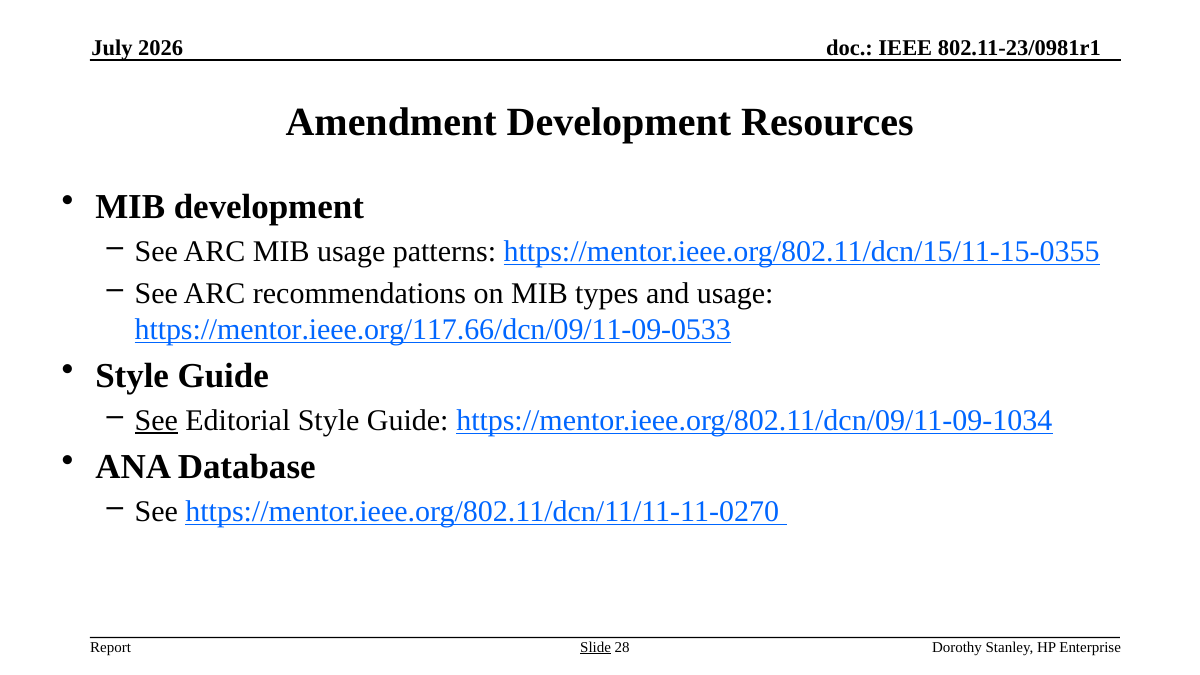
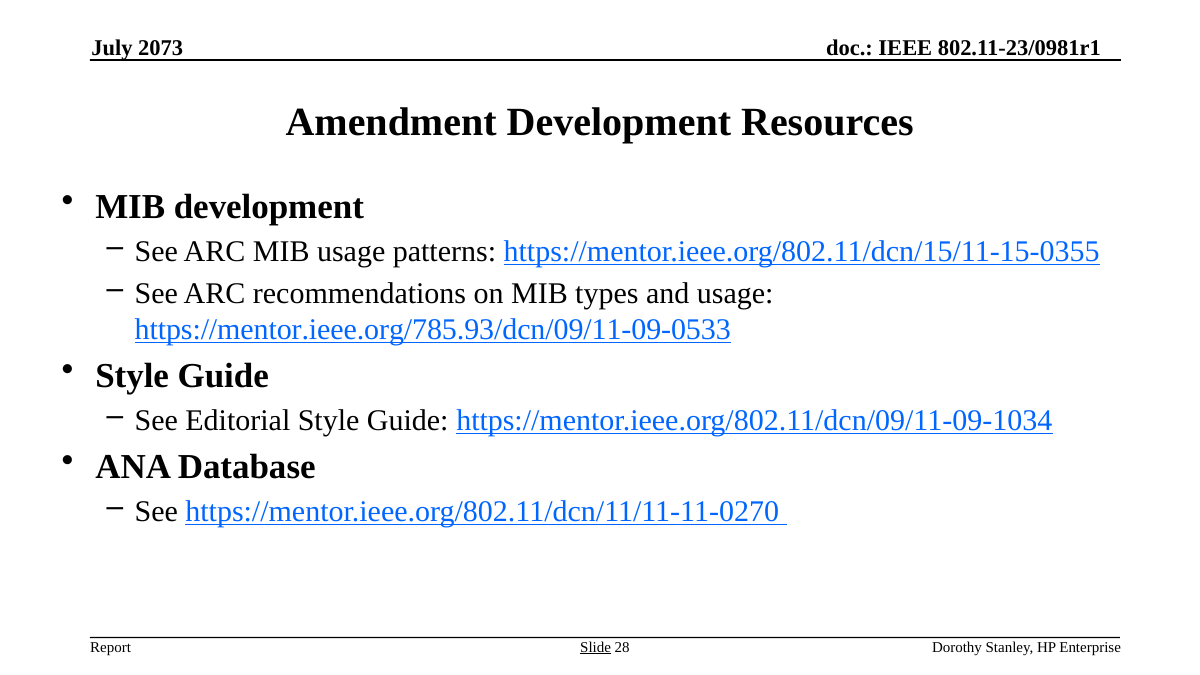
2026: 2026 -> 2073
https://mentor.ieee.org/117.66/dcn/09/11-09-0533: https://mentor.ieee.org/117.66/dcn/09/11-09-0533 -> https://mentor.ieee.org/785.93/dcn/09/11-09-0533
See at (156, 420) underline: present -> none
